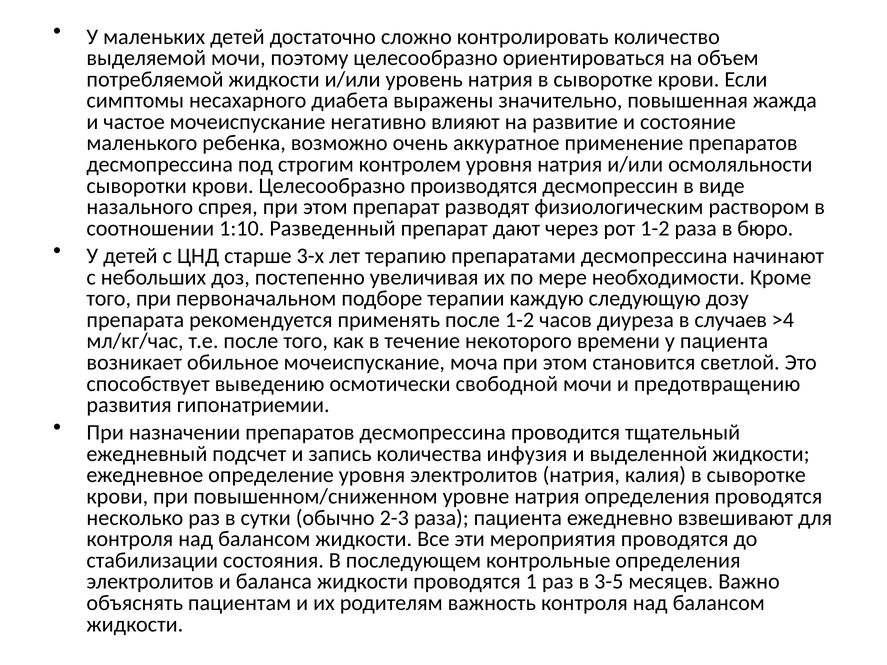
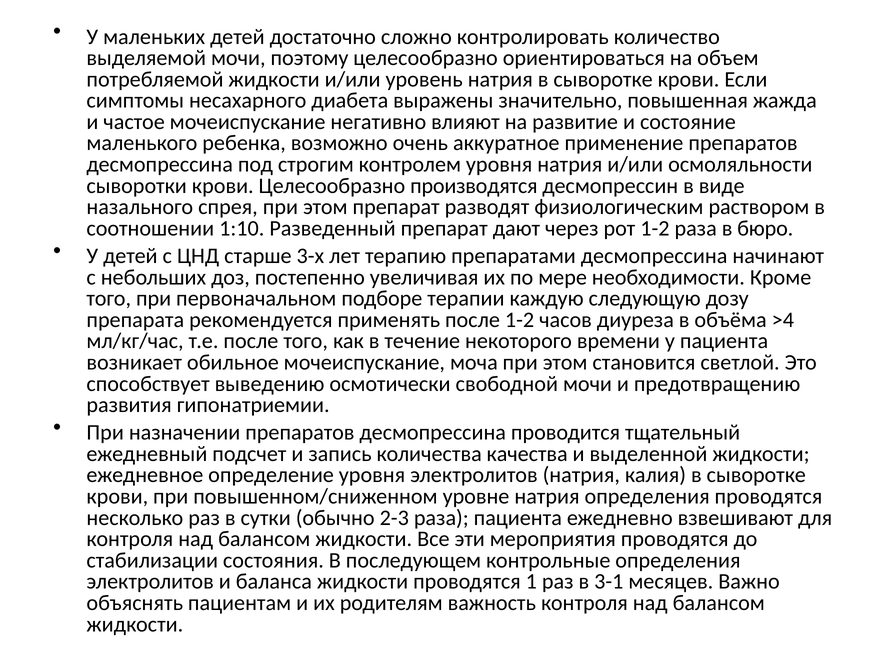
случаев: случаев -> объёма
инфузия: инфузия -> качества
3-5: 3-5 -> 3-1
